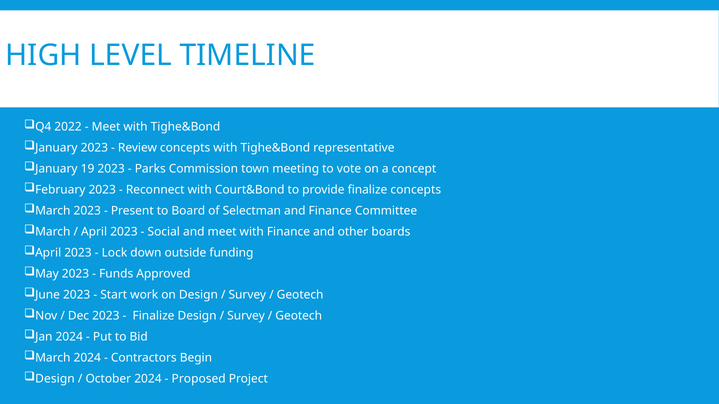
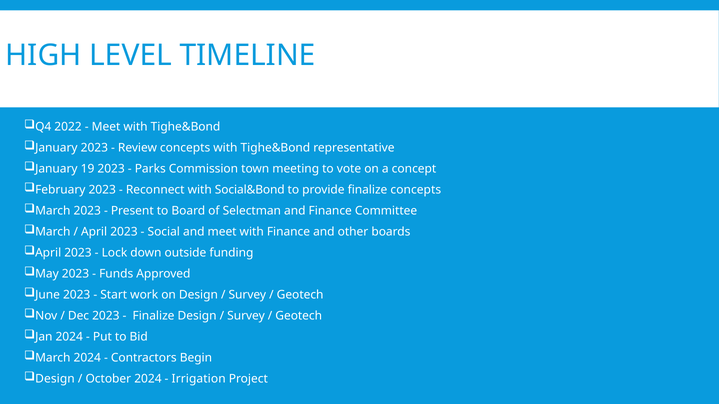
Court&Bond: Court&Bond -> Social&Bond
Proposed: Proposed -> Irrigation
